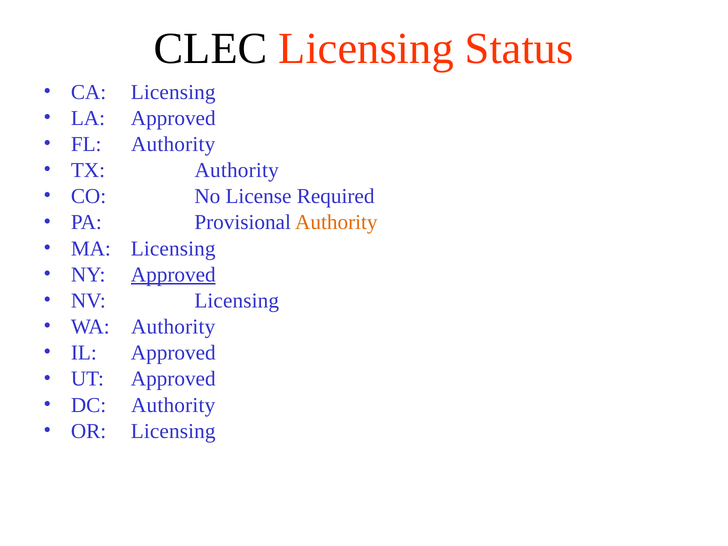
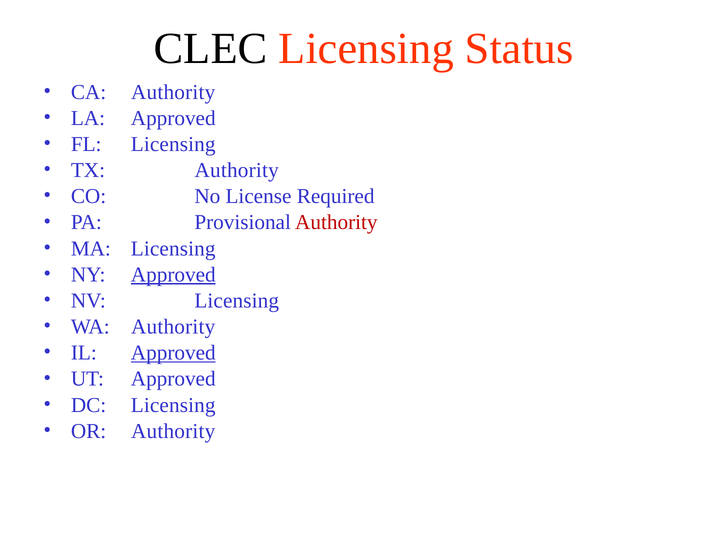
CA Licensing: Licensing -> Authority
FL Authority: Authority -> Licensing
Authority at (336, 222) colour: orange -> red
Approved at (173, 353) underline: none -> present
DC Authority: Authority -> Licensing
OR Licensing: Licensing -> Authority
